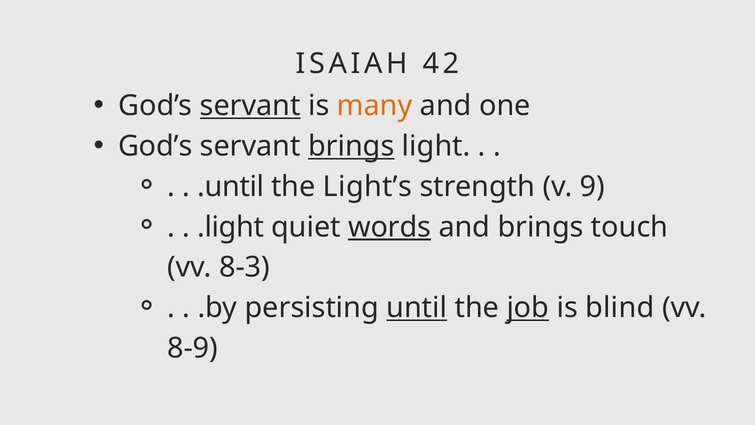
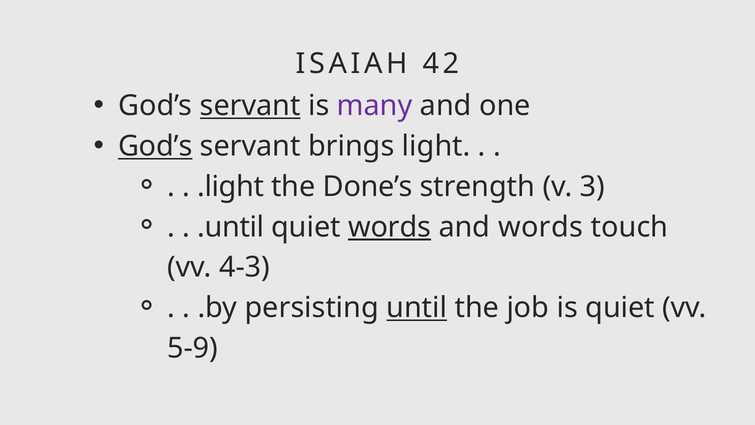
many colour: orange -> purple
God’s at (155, 146) underline: none -> present
brings at (351, 146) underline: present -> none
.until: .until -> .light
Light’s: Light’s -> Done’s
9: 9 -> 3
.light: .light -> .until
and brings: brings -> words
8-3: 8-3 -> 4-3
job underline: present -> none
is blind: blind -> quiet
8-9: 8-9 -> 5-9
